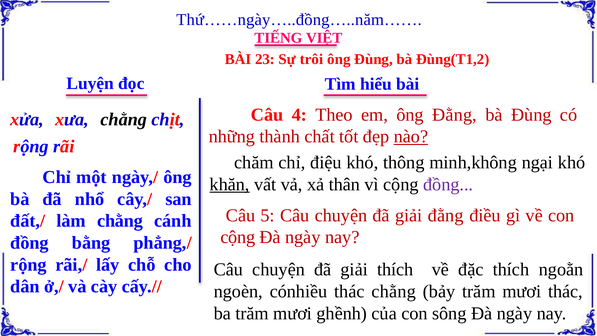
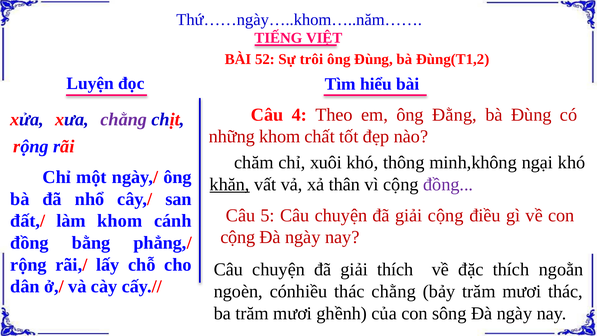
Thứ……ngày…..đồng…..năm……: Thứ……ngày…..đồng…..năm…… -> Thứ……ngày…..khom…..năm……
23: 23 -> 52
chằng at (124, 119) colour: black -> purple
những thành: thành -> khom
nào underline: present -> none
điệu: điệu -> xuôi
giải đằng: đằng -> cộng
làm chằng: chằng -> khom
